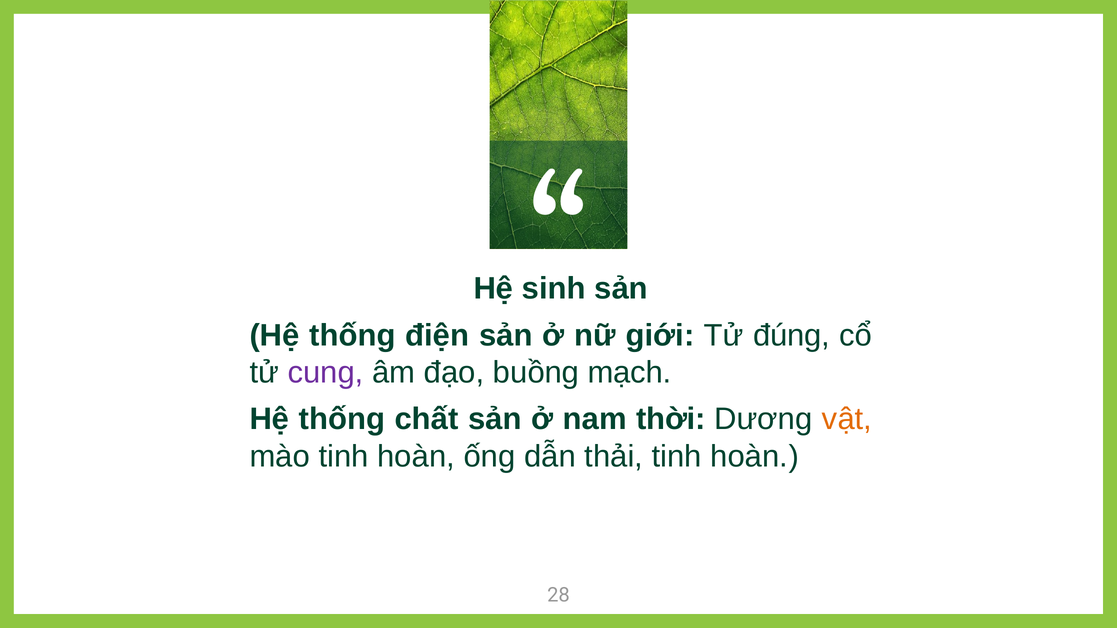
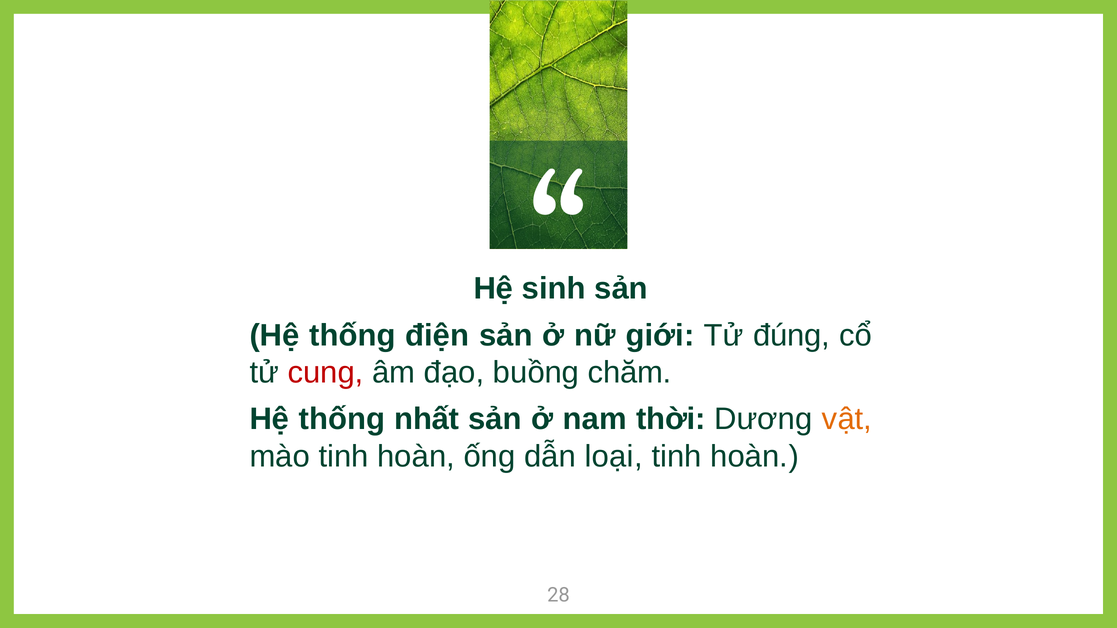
cung colour: purple -> red
mạch: mạch -> chăm
chất: chất -> nhất
thải: thải -> loại
